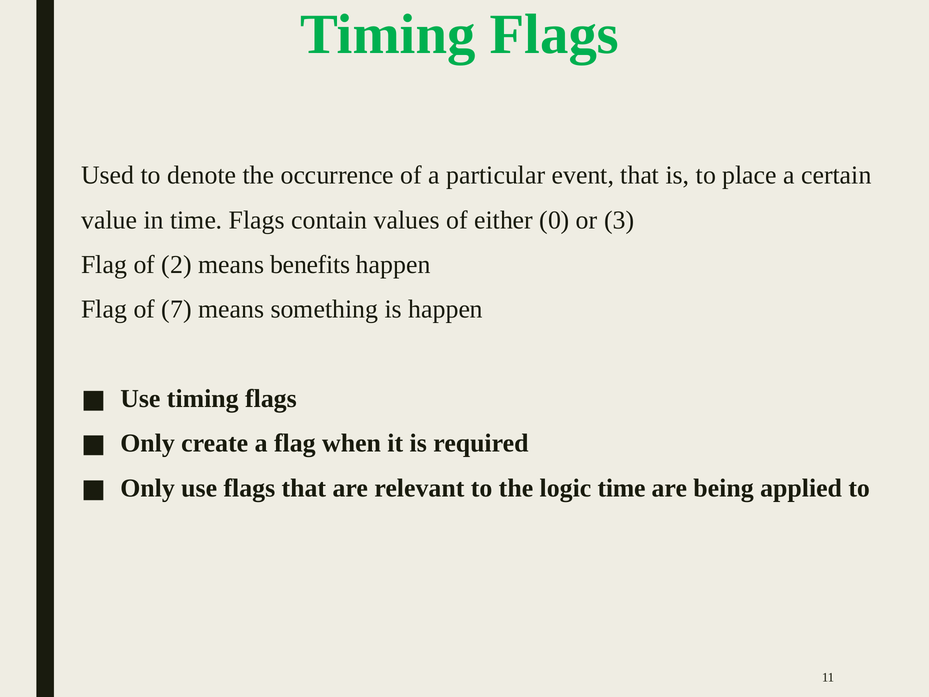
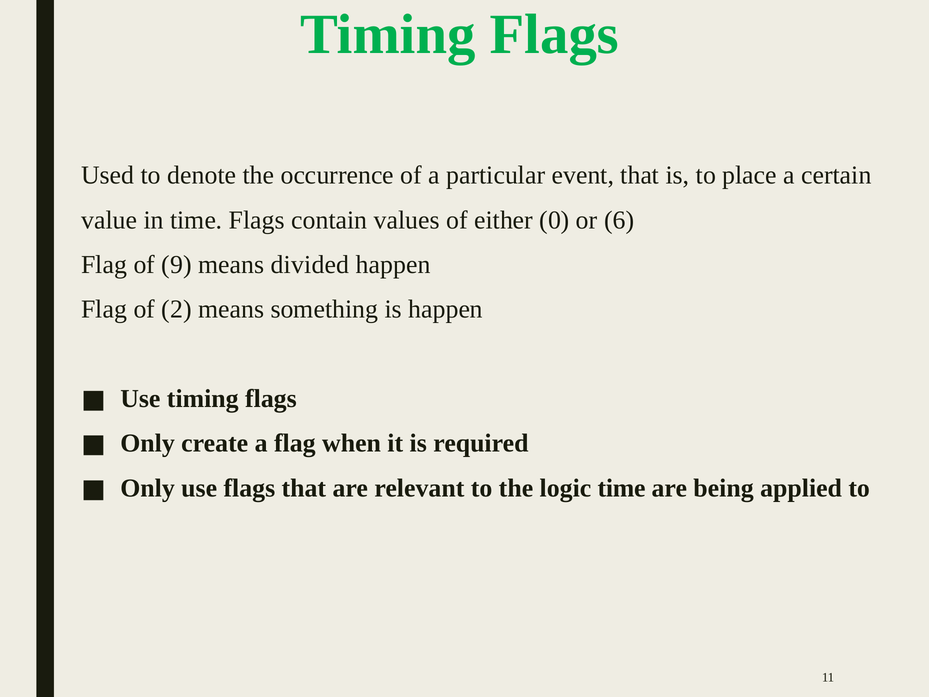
3: 3 -> 6
2: 2 -> 9
benefits: benefits -> divided
7: 7 -> 2
